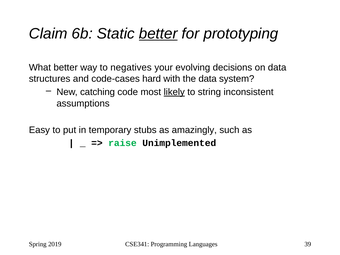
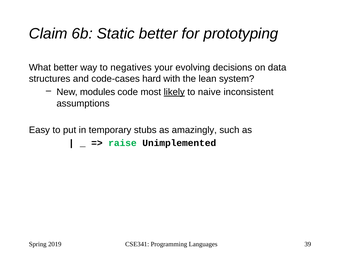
better at (158, 34) underline: present -> none
the data: data -> lean
catching: catching -> modules
string: string -> naive
